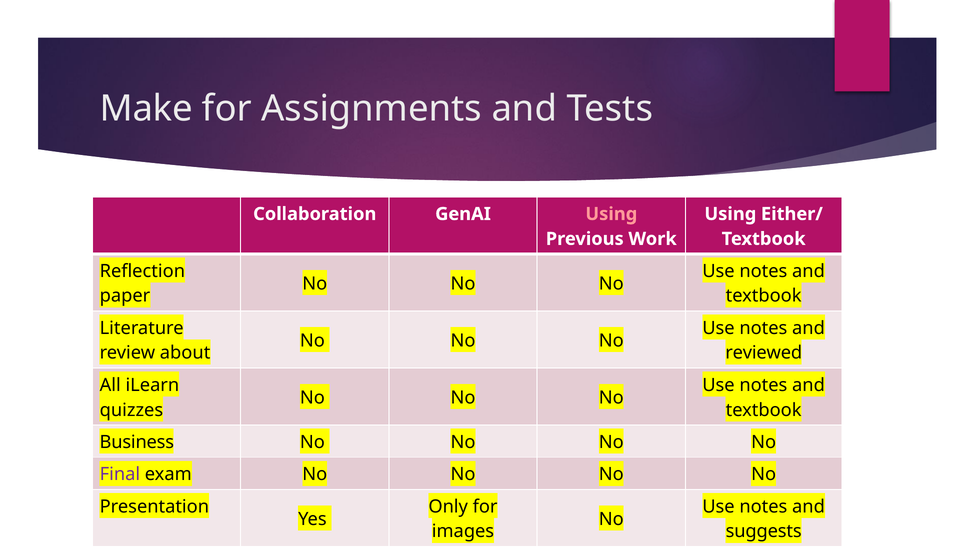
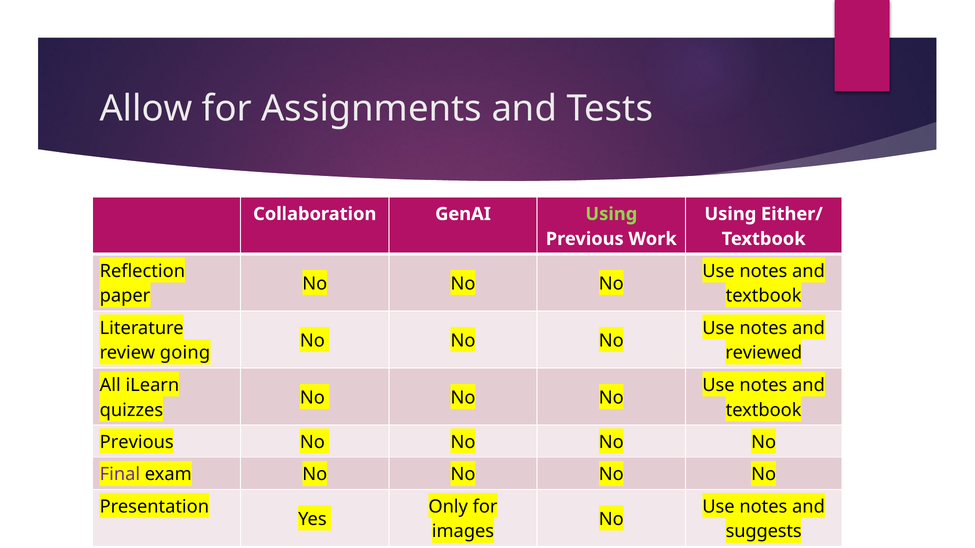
Make: Make -> Allow
Using at (611, 214) colour: pink -> light green
about: about -> going
Business at (137, 443): Business -> Previous
